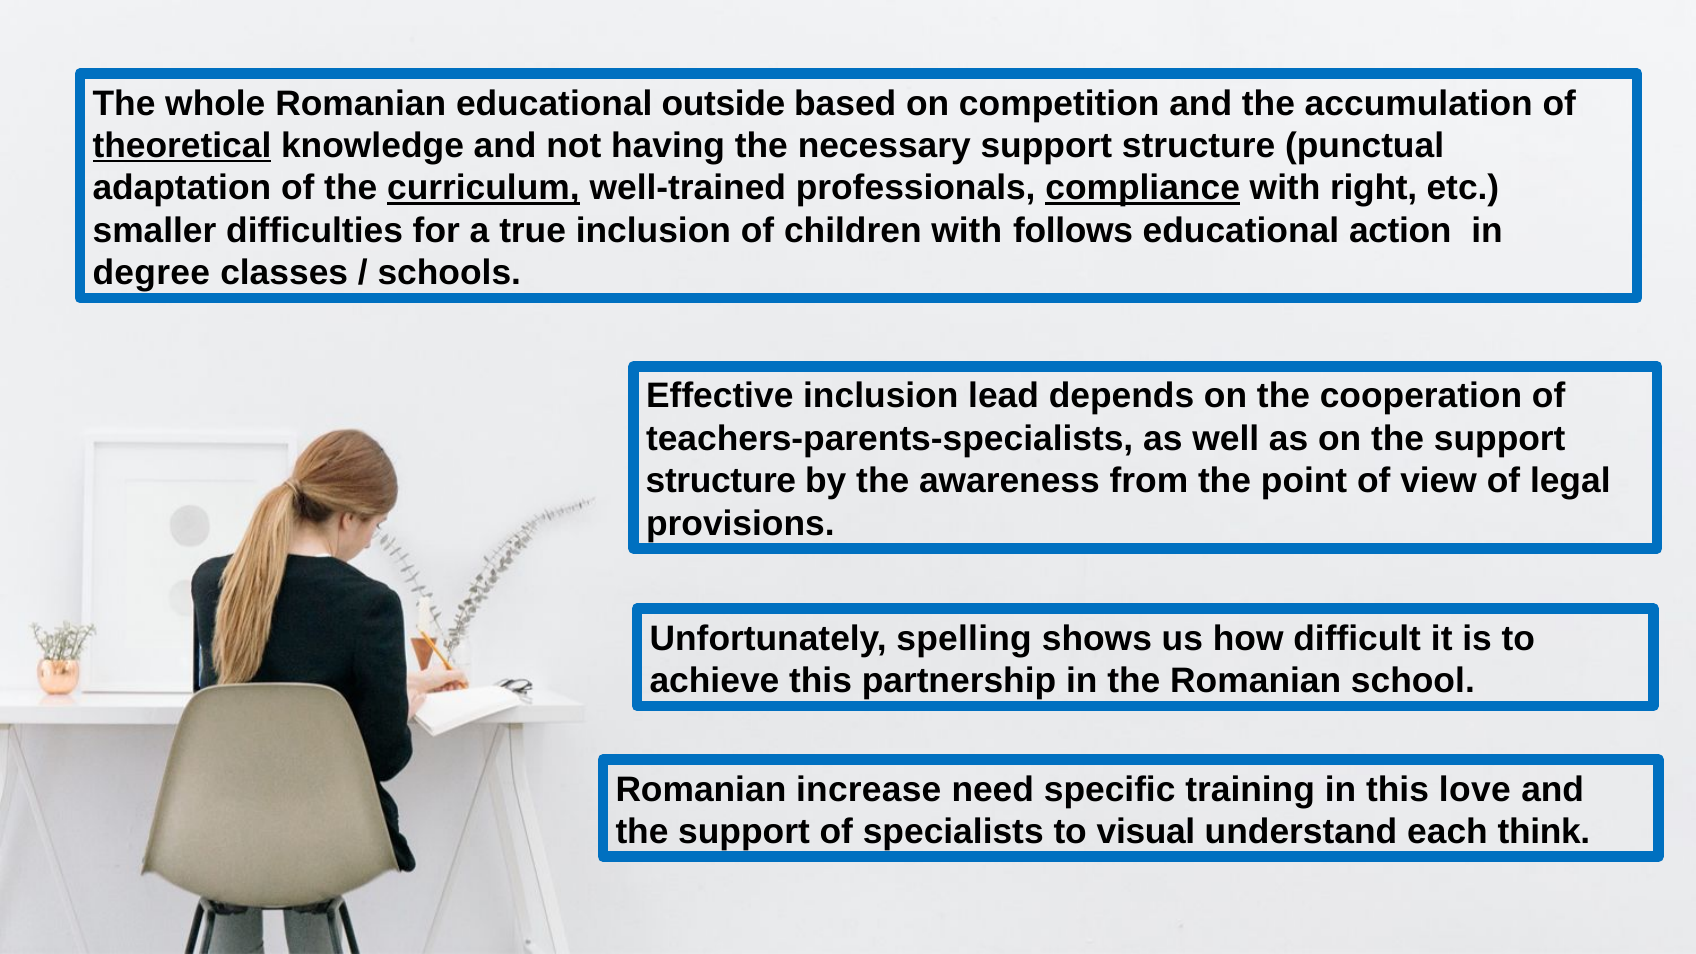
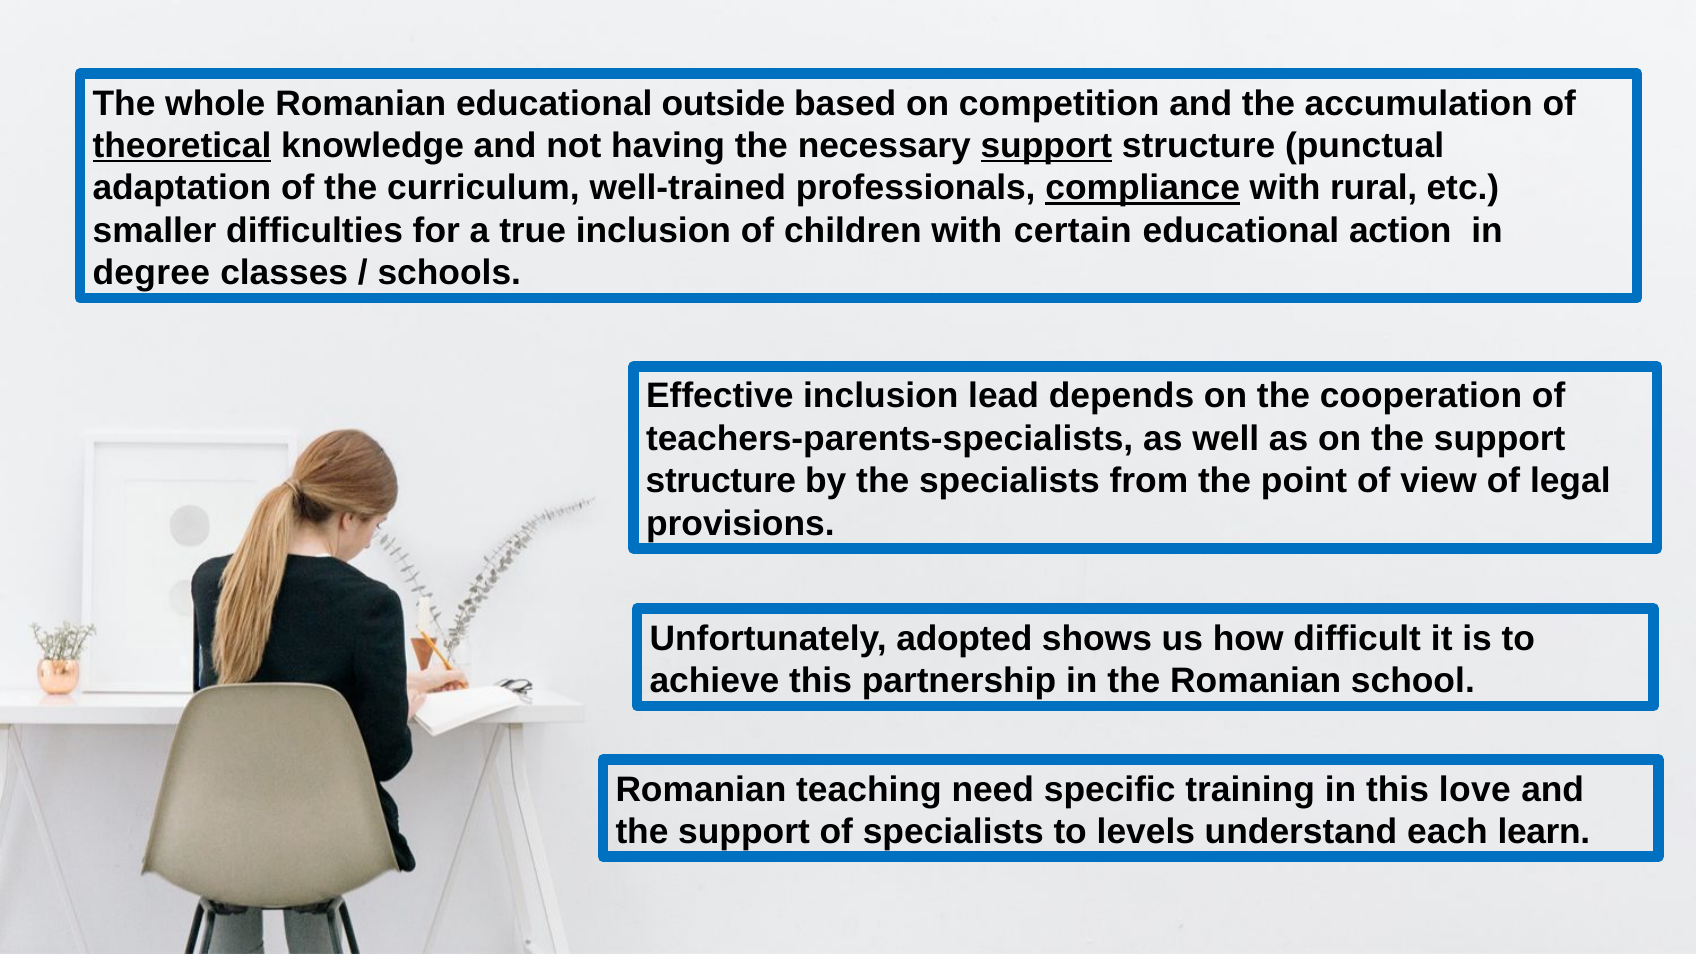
support at (1046, 146) underline: none -> present
curriculum underline: present -> none
right: right -> rural
follows: follows -> certain
the awareness: awareness -> specialists
spelling: spelling -> adopted
increase: increase -> teaching
visual: visual -> levels
think: think -> learn
